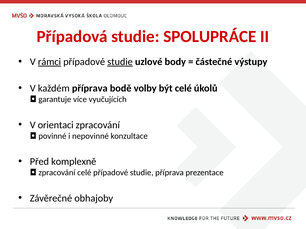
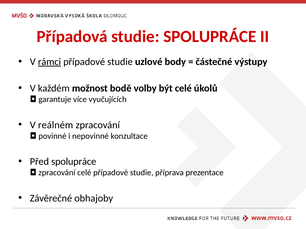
studie at (120, 62) underline: present -> none
každém příprava: příprava -> možnost
orientaci: orientaci -> reálném
Před komplexně: komplexně -> spolupráce
